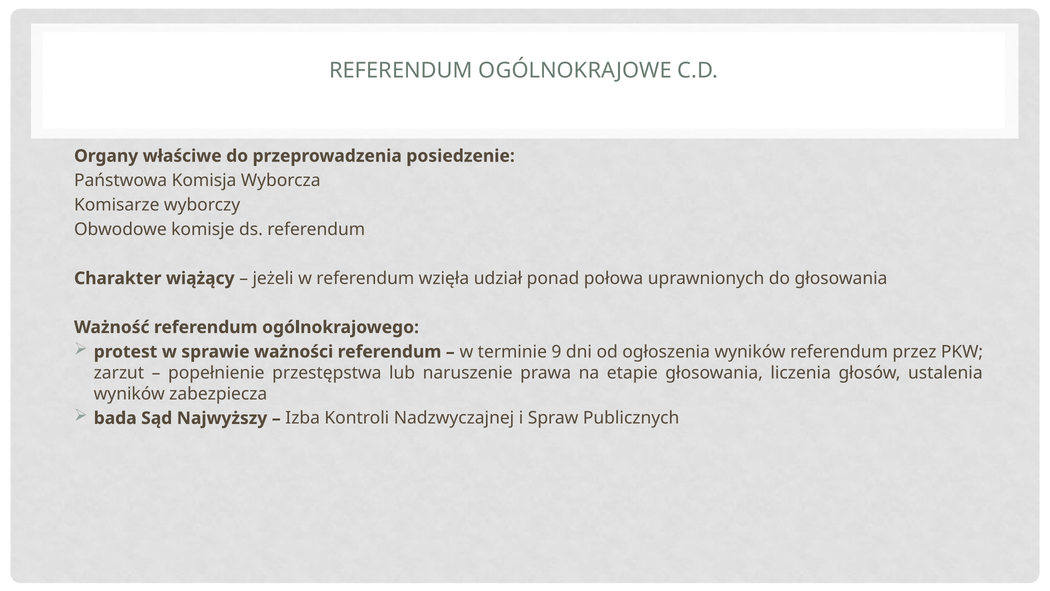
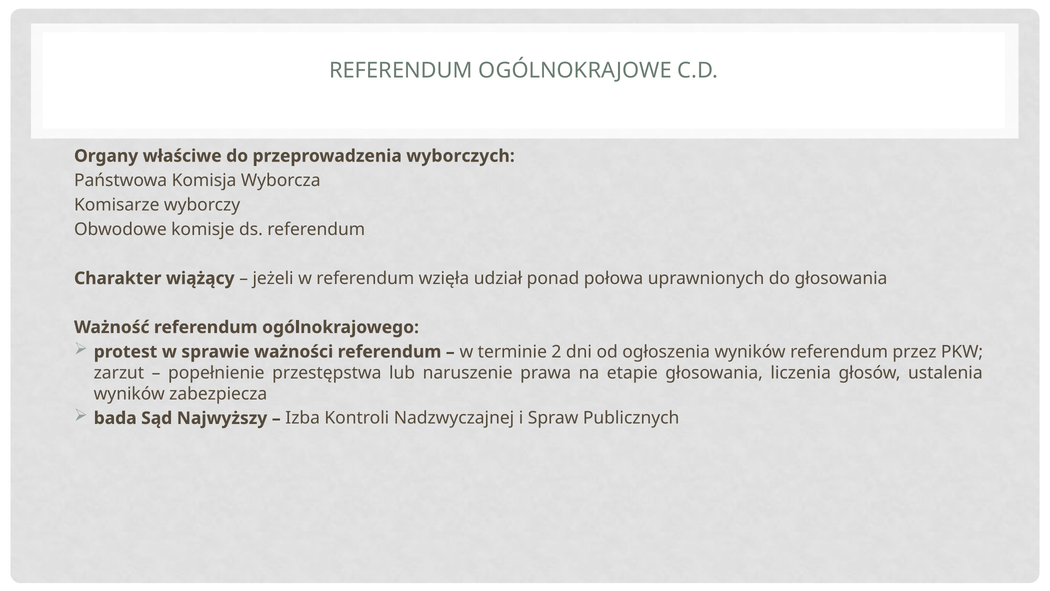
posiedzenie: posiedzenie -> wyborczych
9: 9 -> 2
